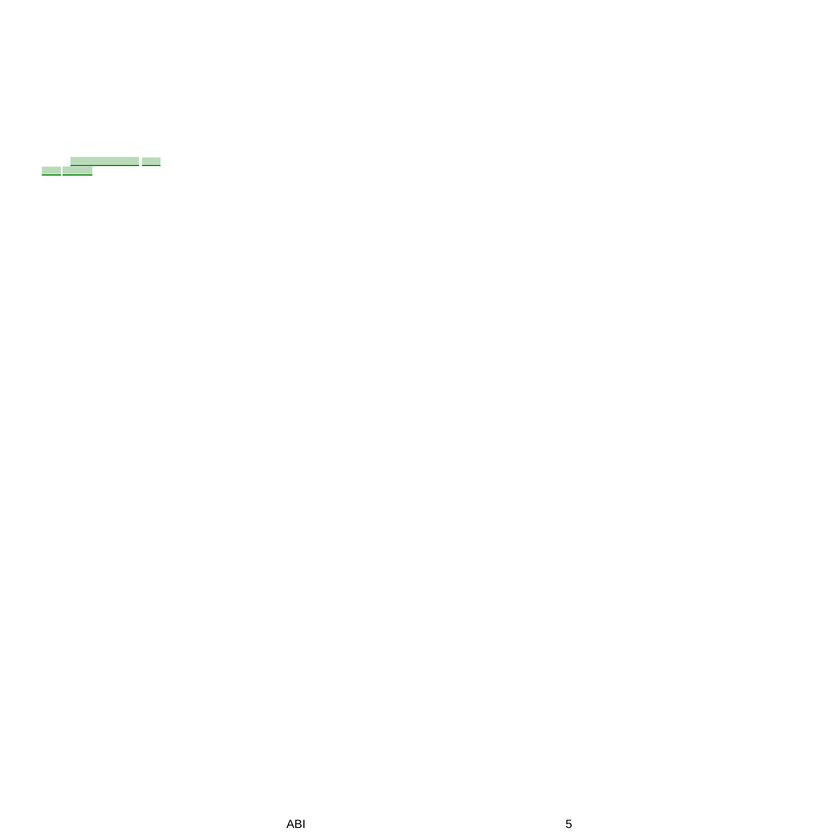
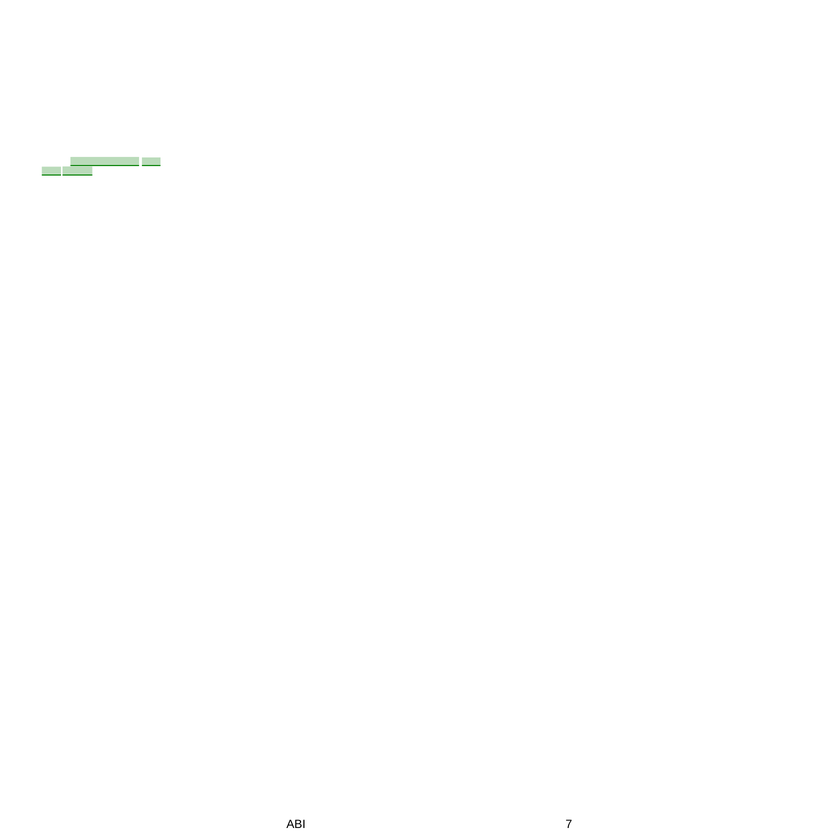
5: 5 -> 7
